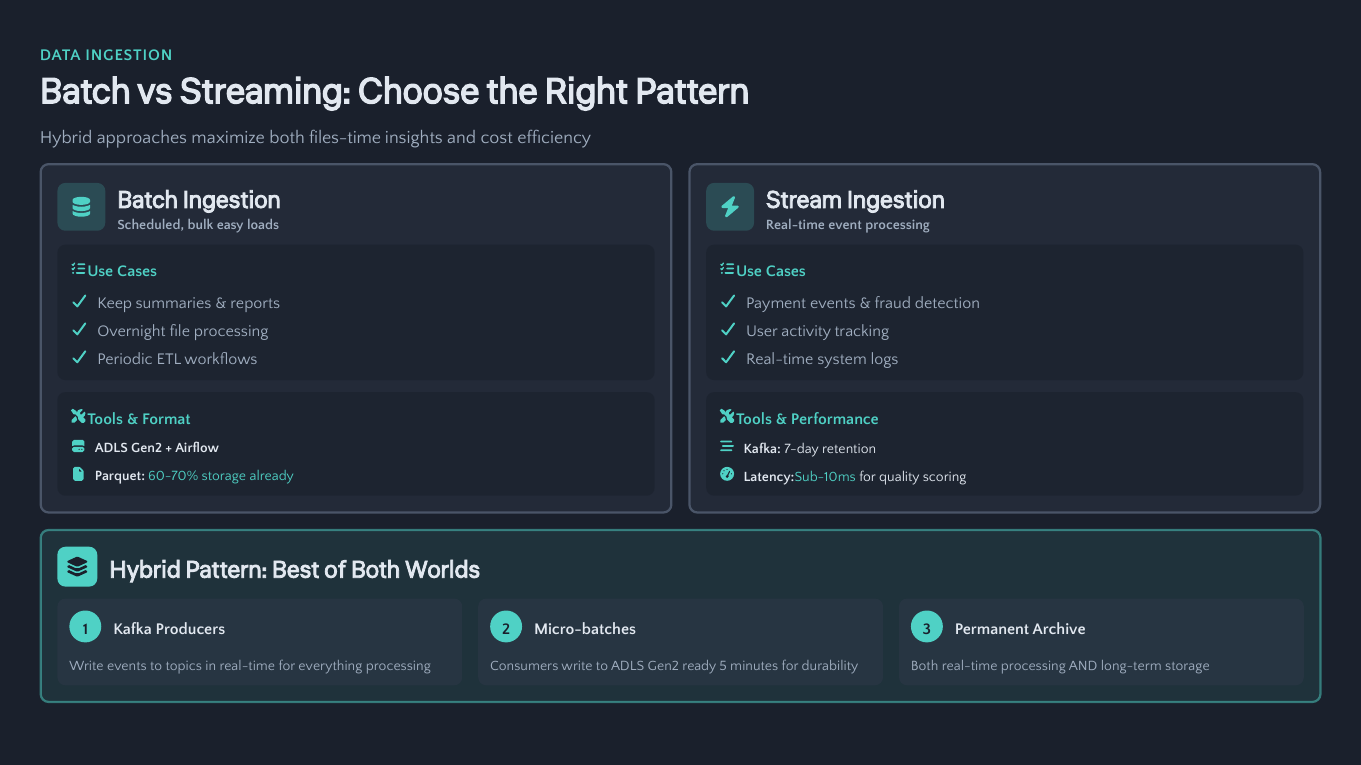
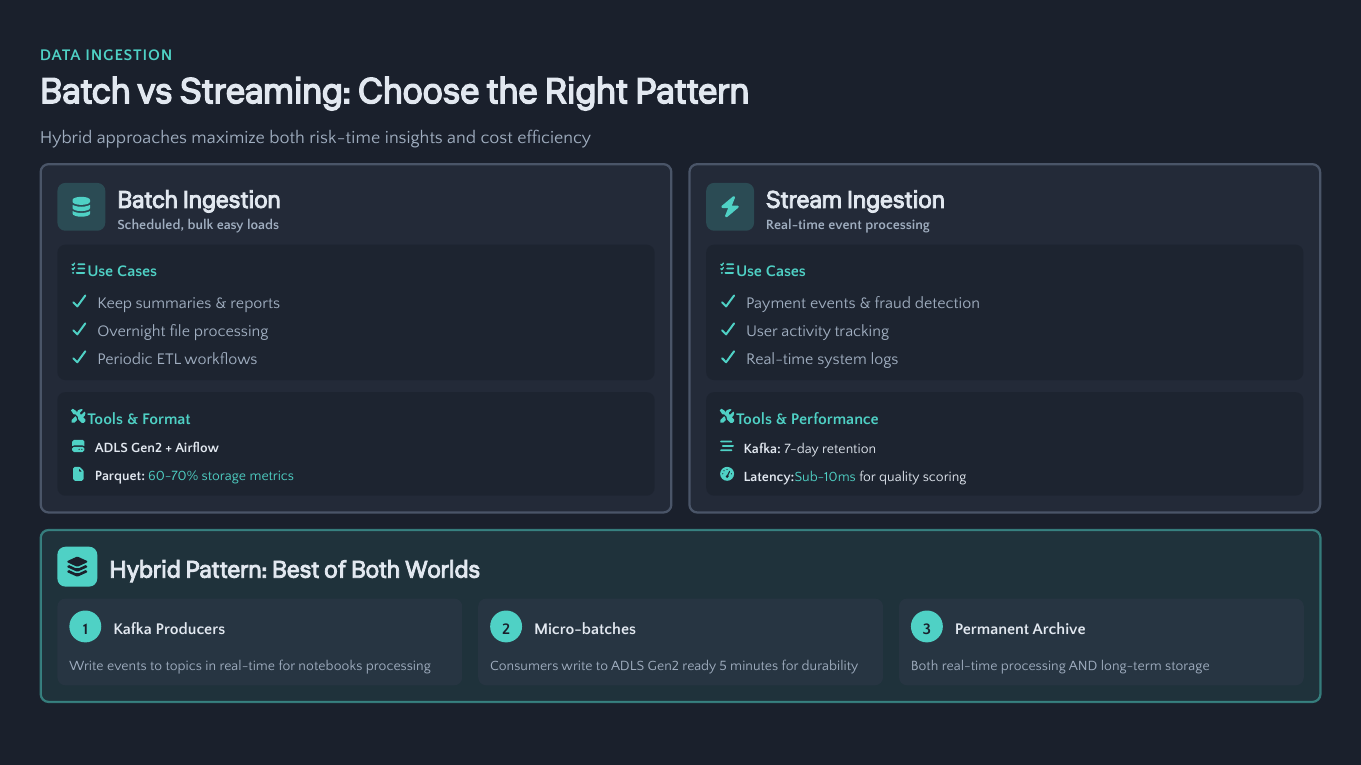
files-time: files-time -> risk-time
already: already -> metrics
everything: everything -> notebooks
